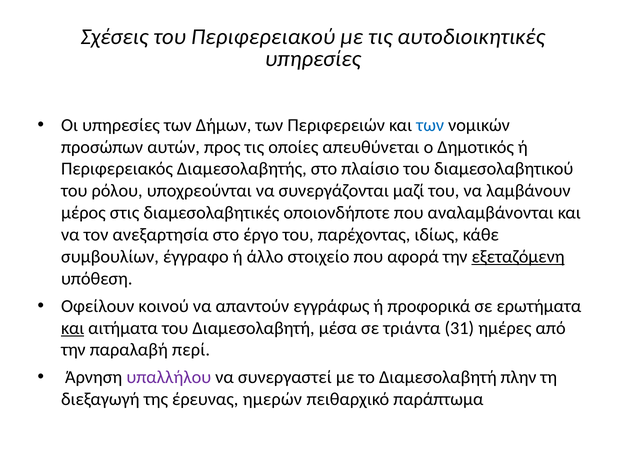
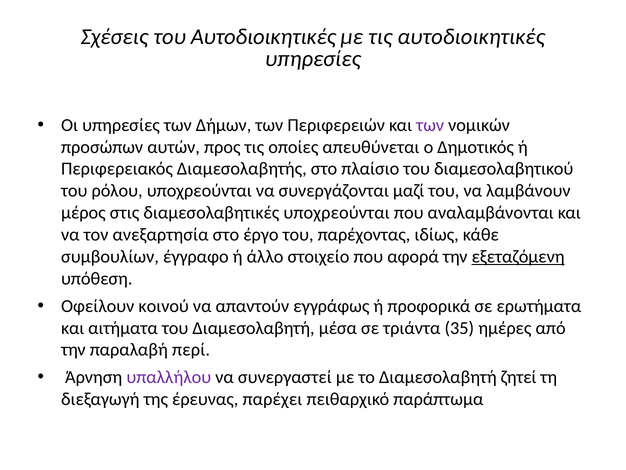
του Περιφερειακού: Περιφερειακού -> Αυτοδιοικητικές
των at (430, 125) colour: blue -> purple
διαμεσολαβητικές οποιονδήποτε: οποιονδήποτε -> υποχρεούνται
και at (73, 328) underline: present -> none
31: 31 -> 35
πλην: πλην -> ζητεί
ημερών: ημερών -> παρέχει
